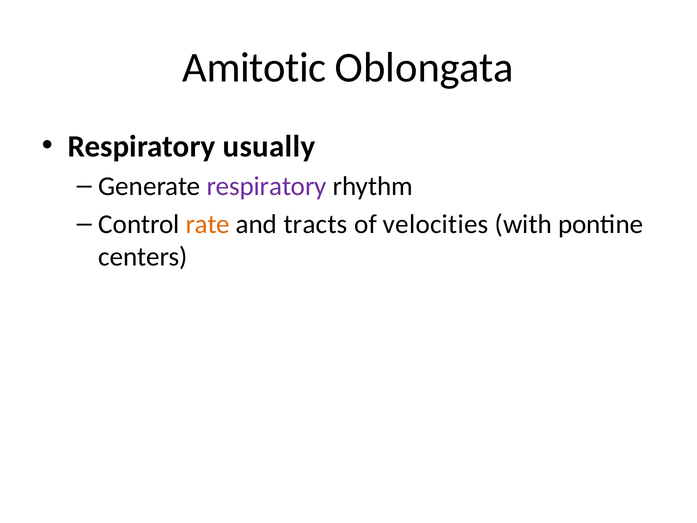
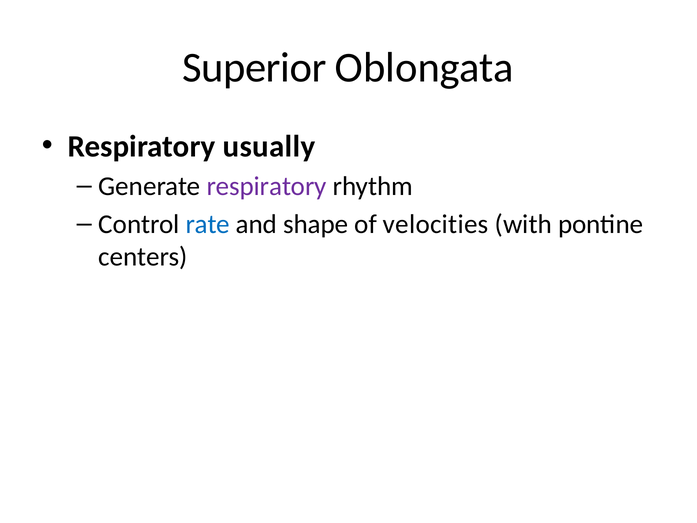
Amitotic: Amitotic -> Superior
rate colour: orange -> blue
tracts: tracts -> shape
